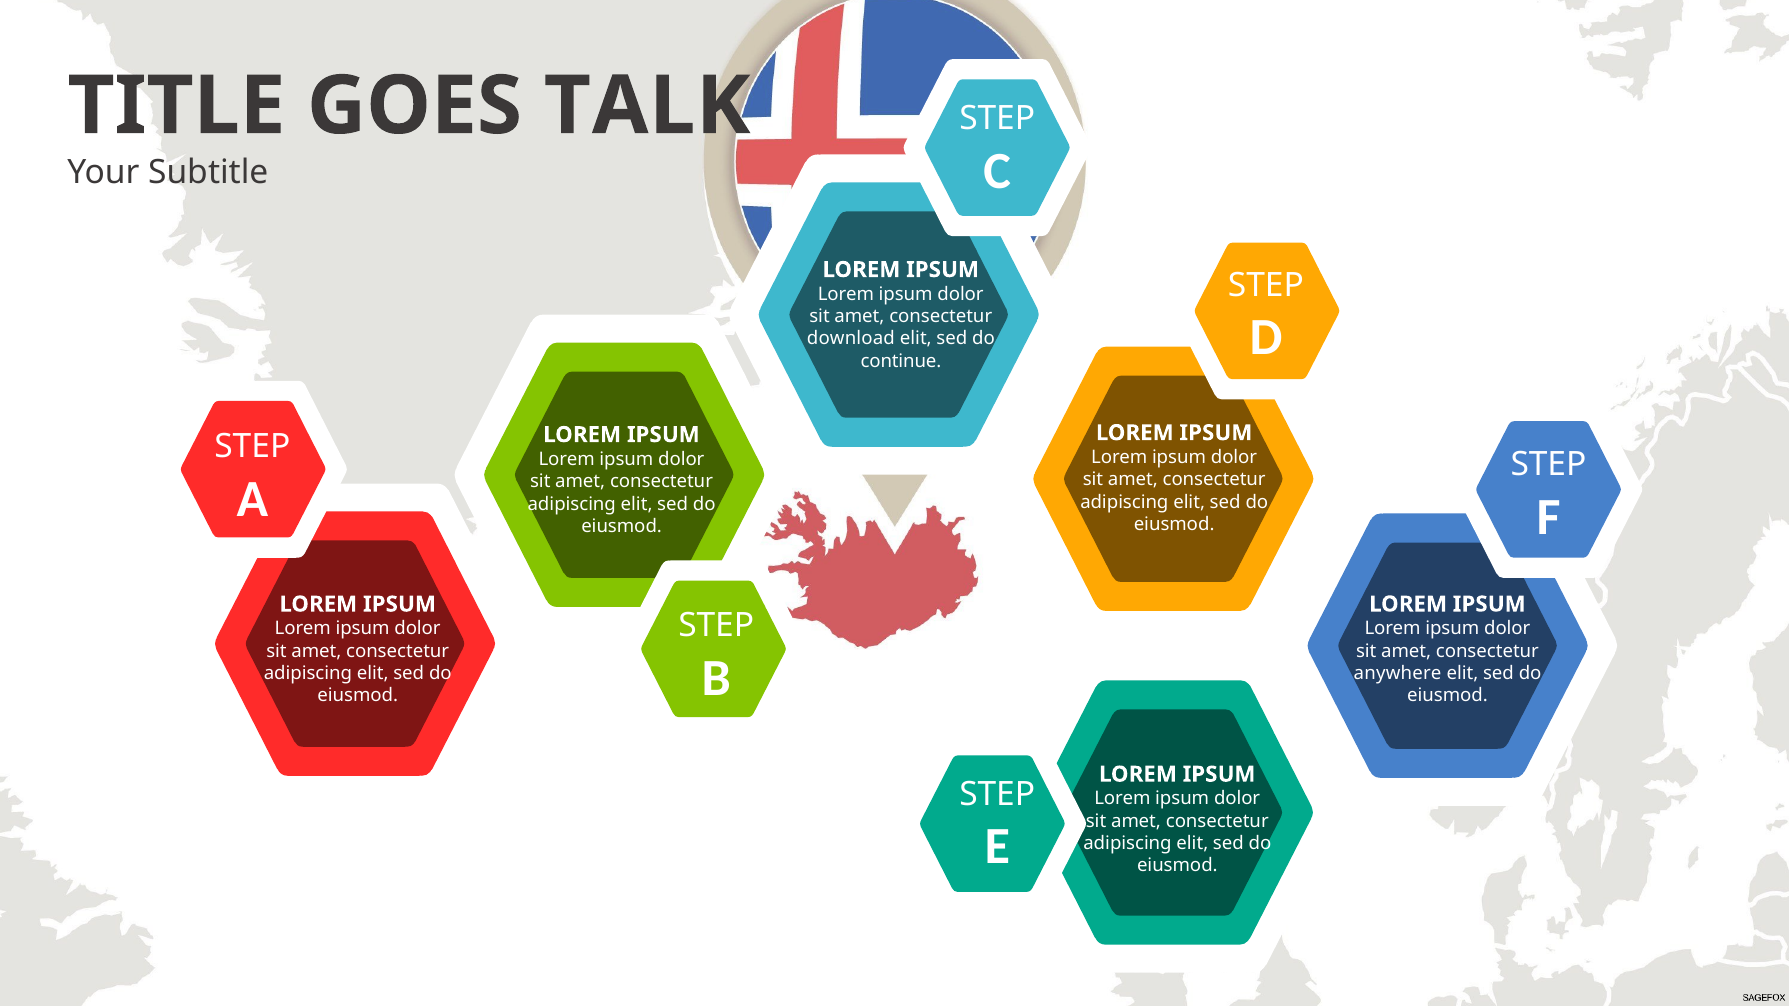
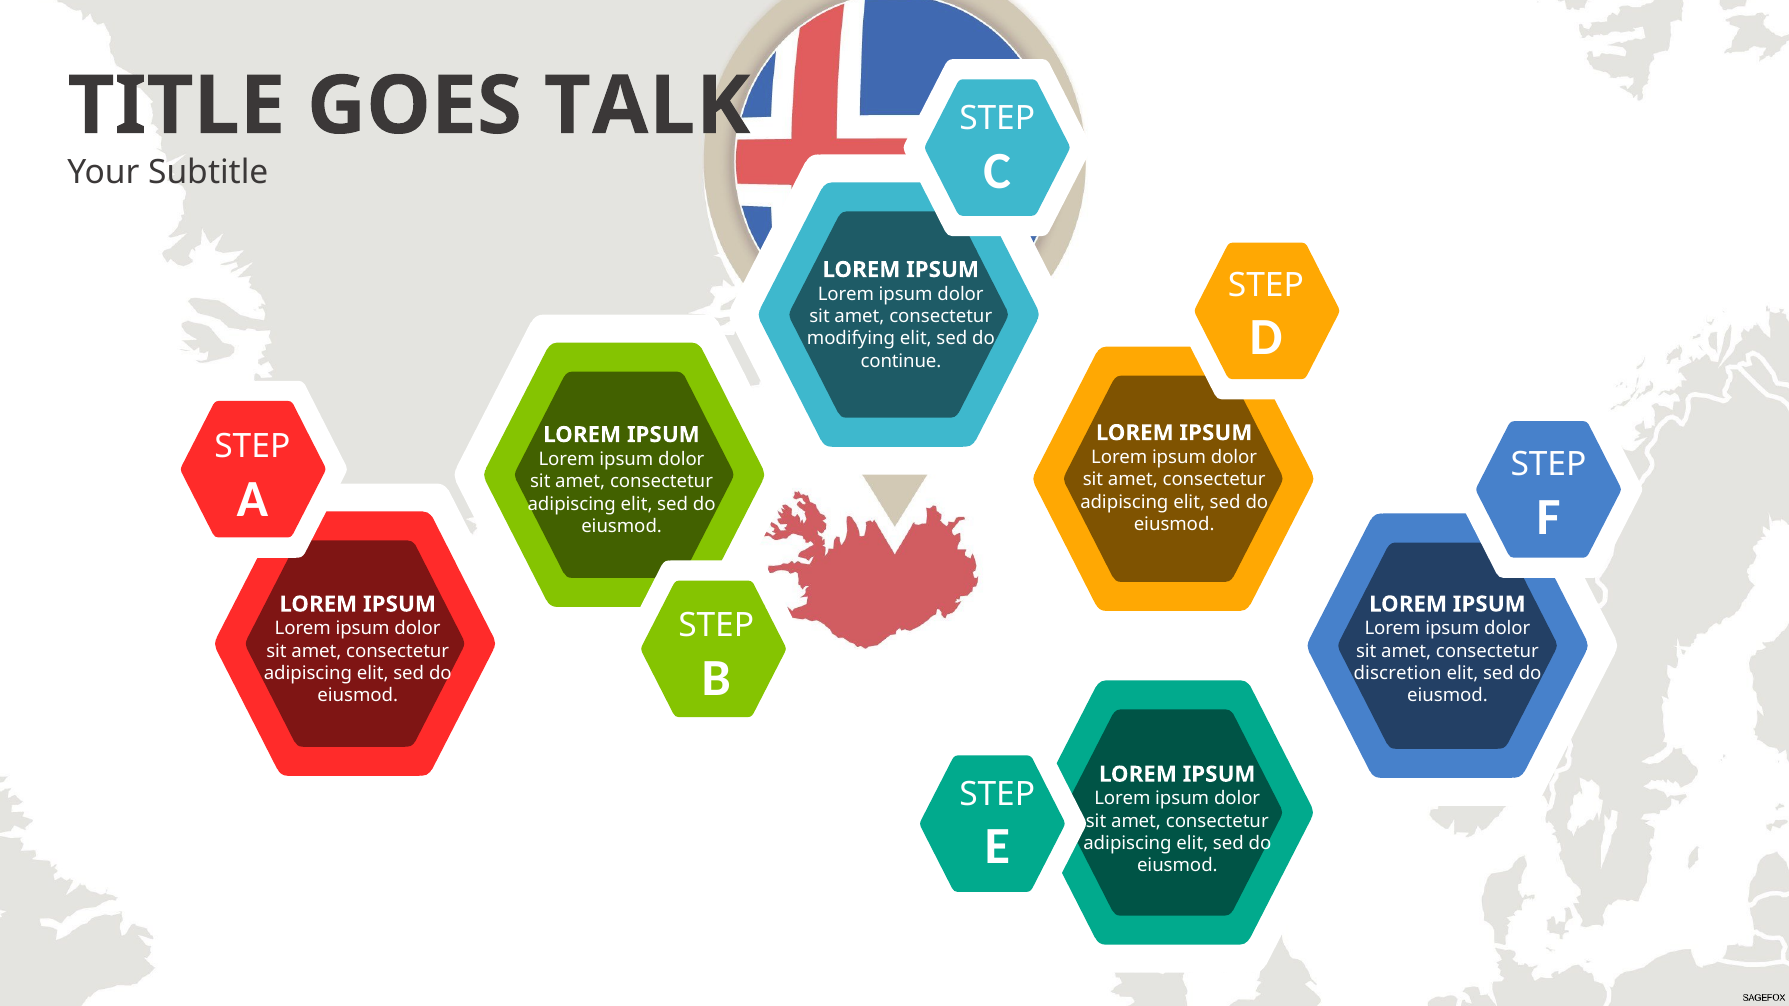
download: download -> modifying
anywhere: anywhere -> discretion
